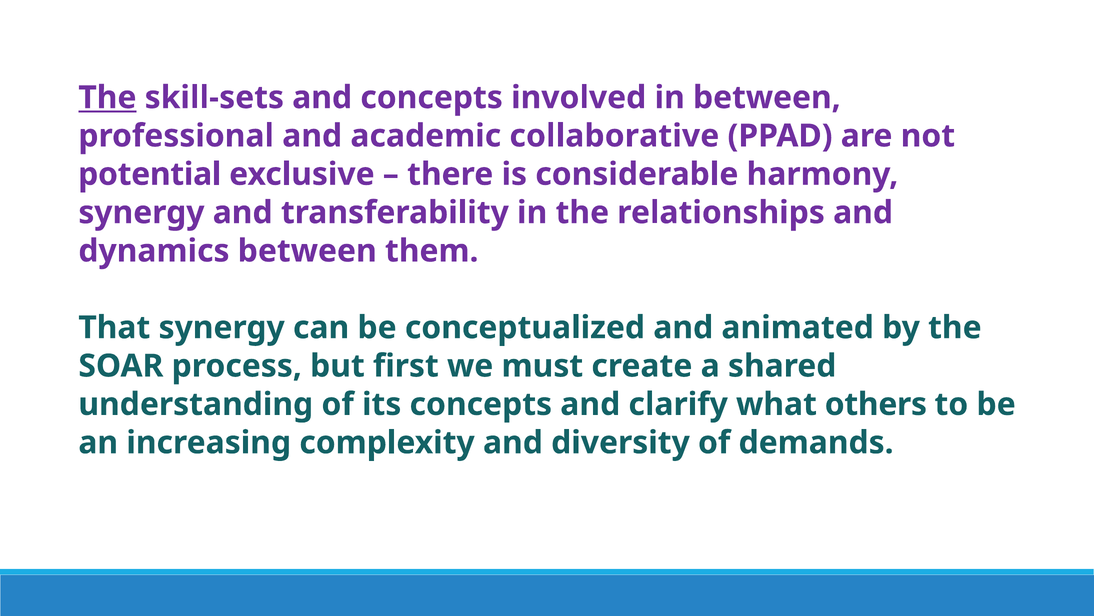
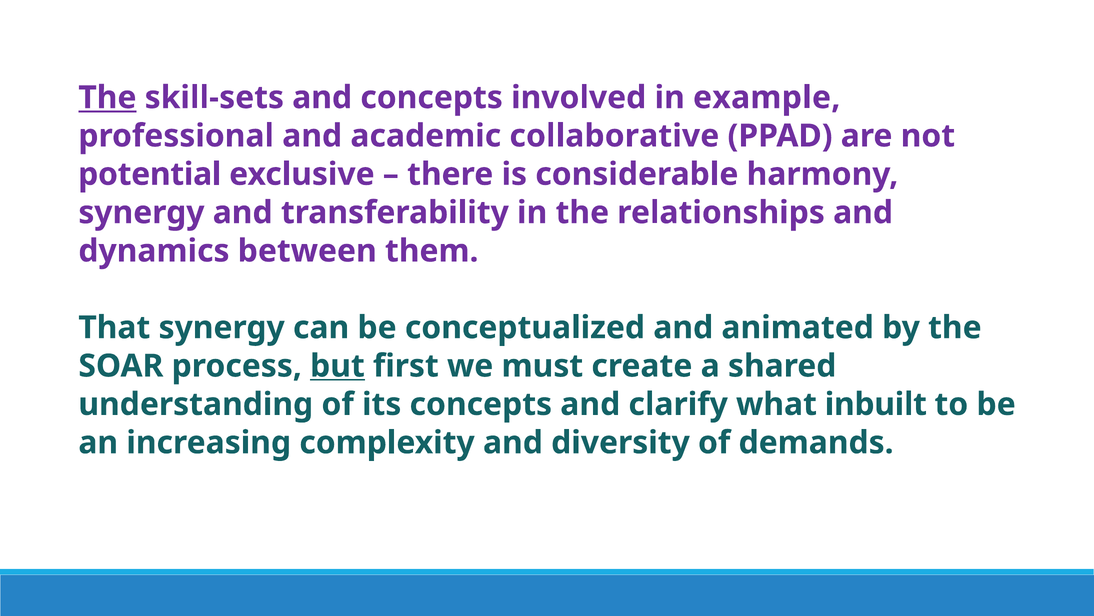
in between: between -> example
but underline: none -> present
others: others -> inbuilt
